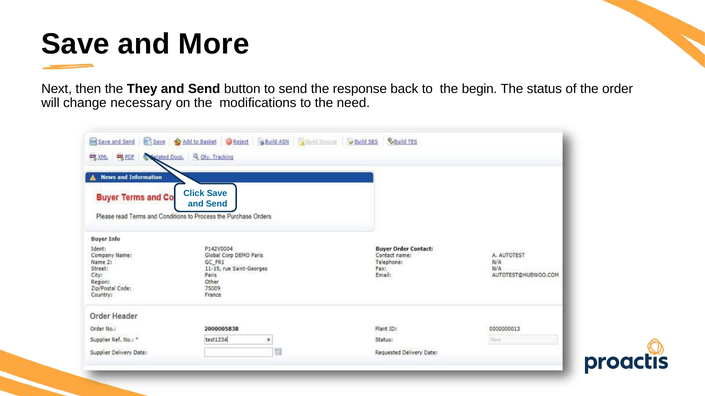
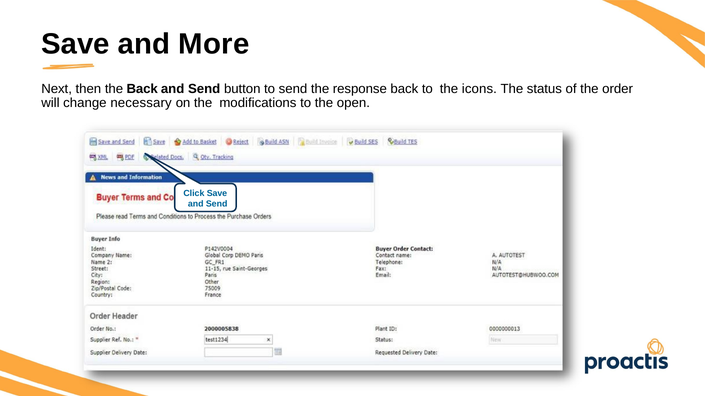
the They: They -> Back
begin: begin -> icons
need: need -> open
